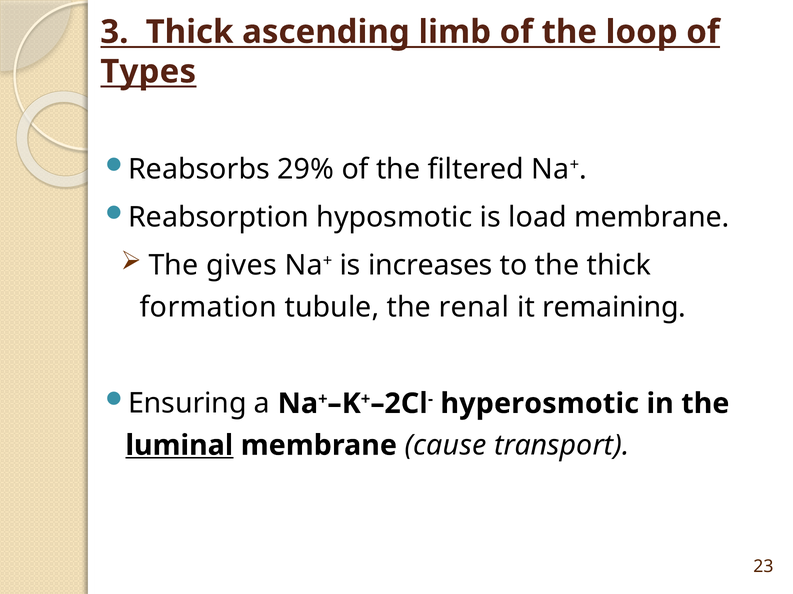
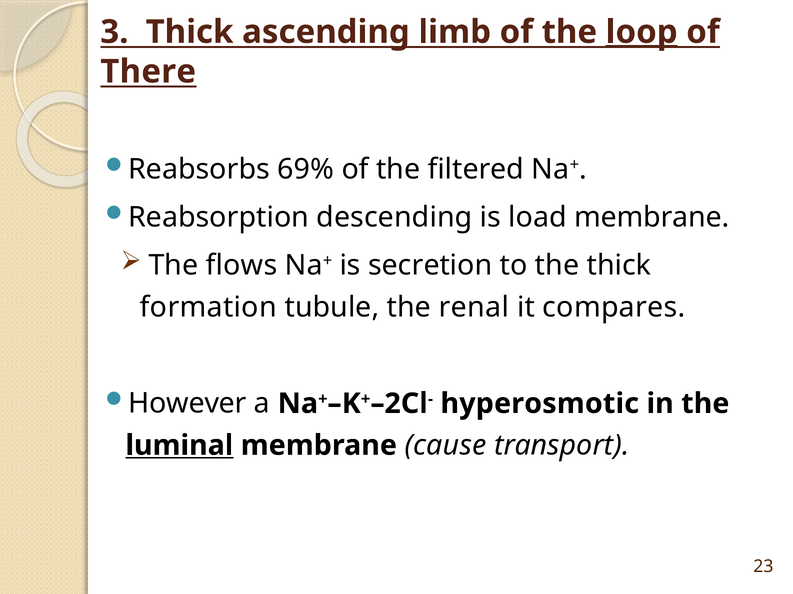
loop underline: none -> present
Types: Types -> There
29%: 29% -> 69%
hyposmotic: hyposmotic -> descending
gives: gives -> flows
increases: increases -> secretion
remaining: remaining -> compares
Ensuring: Ensuring -> However
